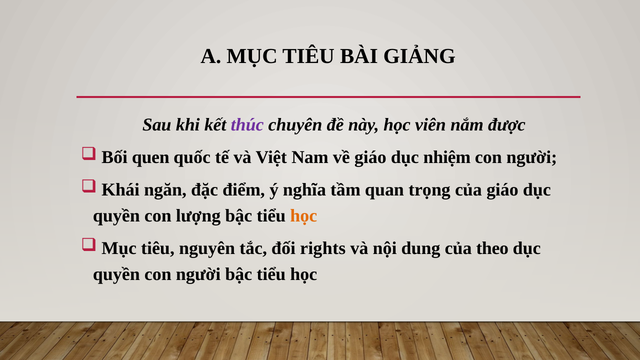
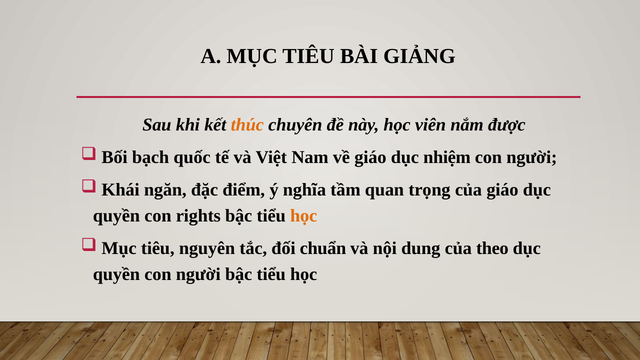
thúc colour: purple -> orange
quen: quen -> bạch
lượng: lượng -> rights
rights: rights -> chuẩn
